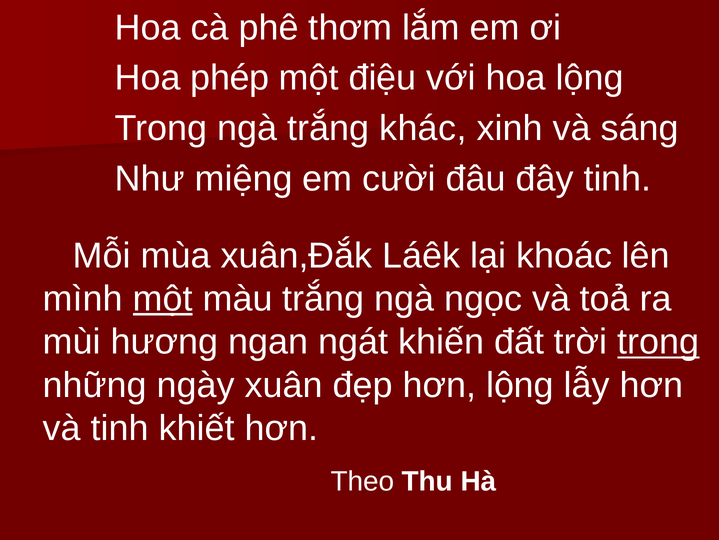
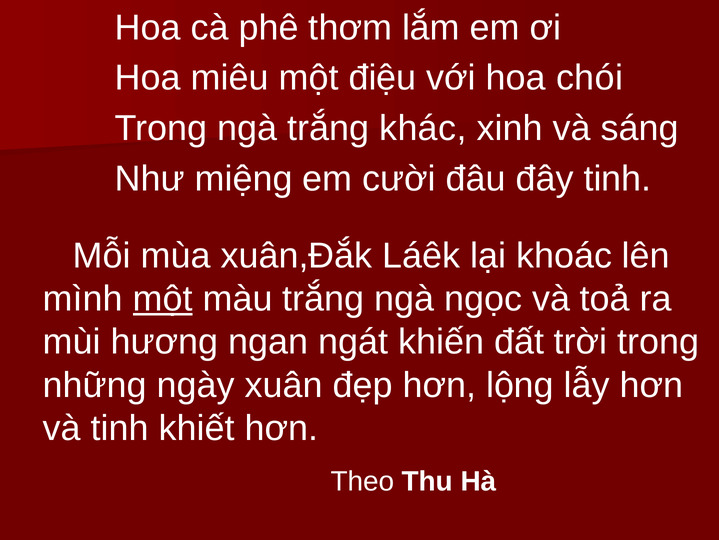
phép: phép -> miêu
hoa lộng: lộng -> chói
trong at (658, 342) underline: present -> none
